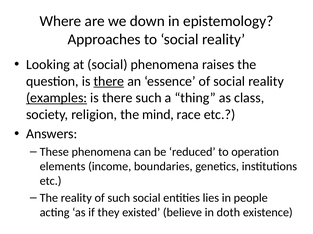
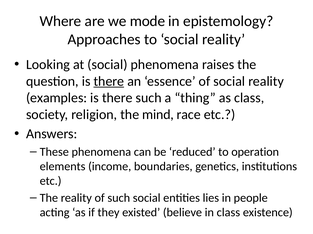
down: down -> mode
examples underline: present -> none
in doth: doth -> class
